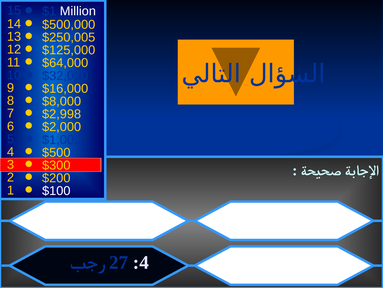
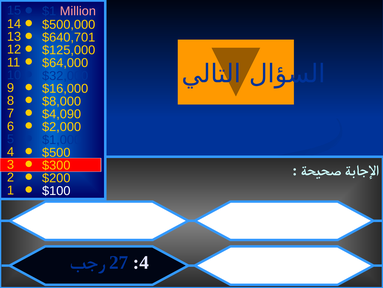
Million colour: white -> pink
$250,005: $250,005 -> $640,701
$2,998: $2,998 -> $4,090
